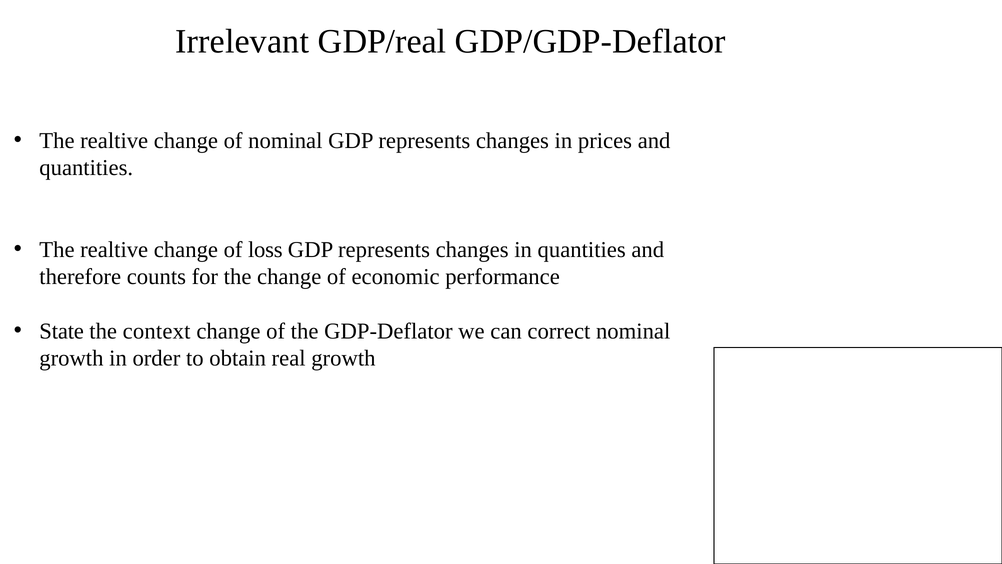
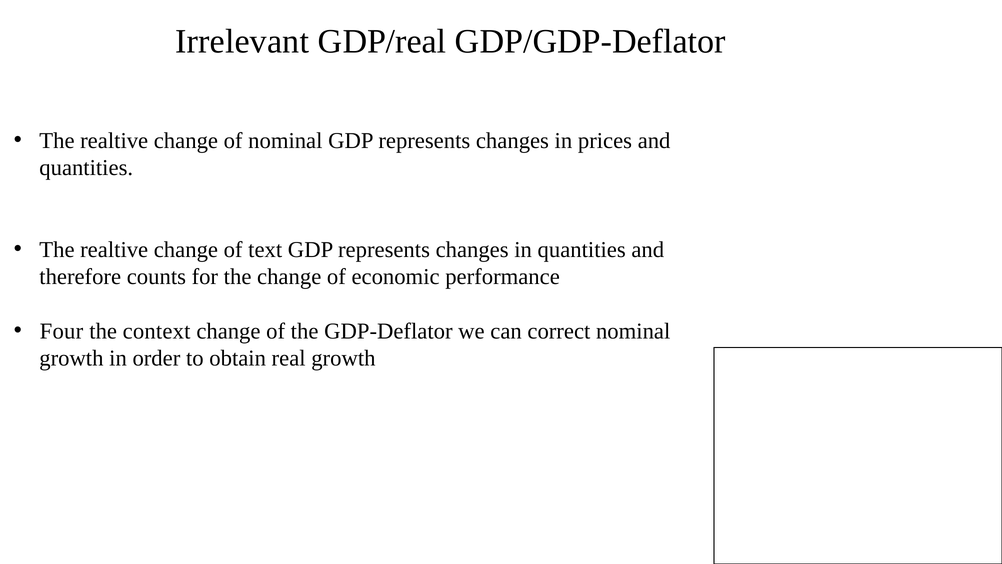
loss: loss -> text
State: State -> Four
